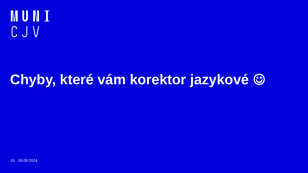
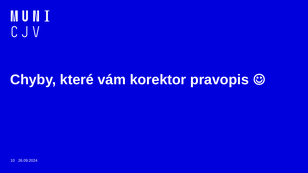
jazykové: jazykové -> pravopis
